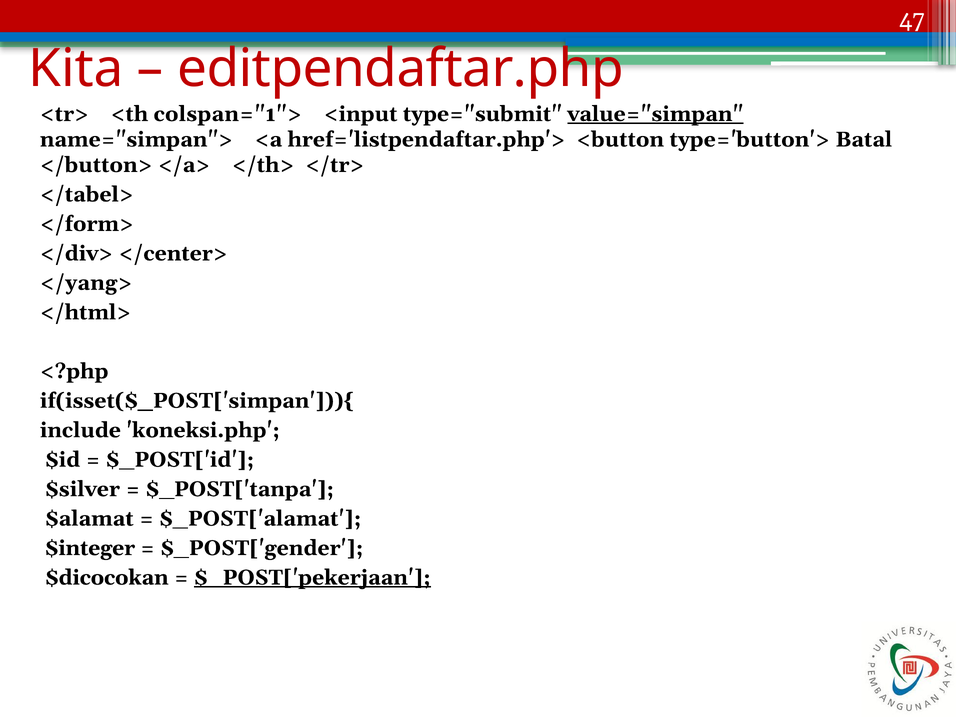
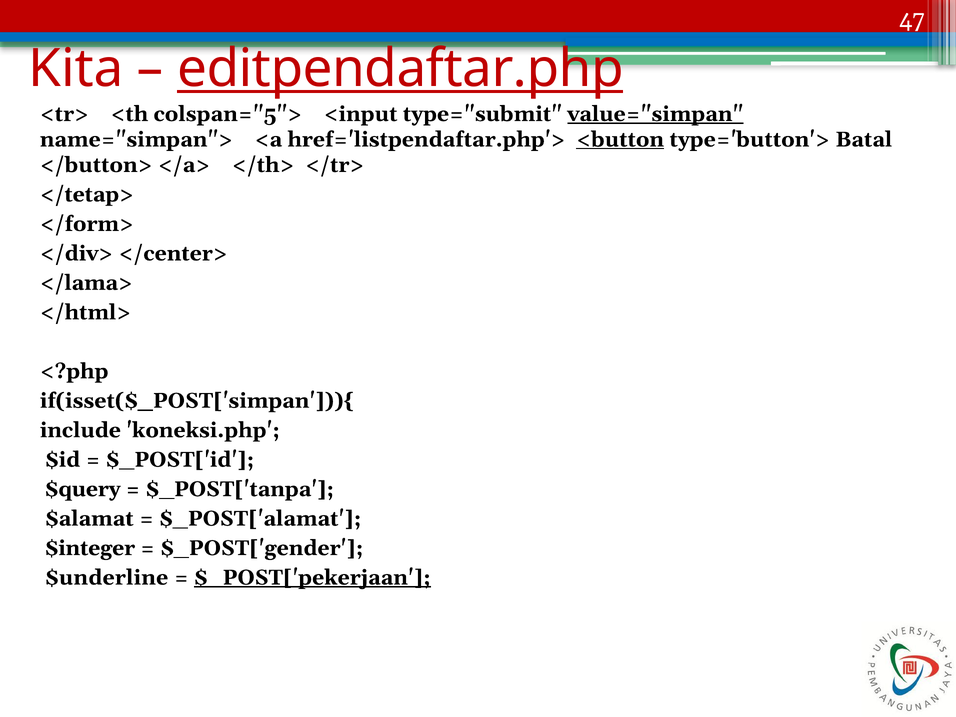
editpendaftar.php underline: none -> present
colspan="1">: colspan="1"> -> colspan="5">
<button underline: none -> present
</tabel>: </tabel> -> </tetap>
</yang>: </yang> -> </lama>
$silver: $silver -> $query
$dicocokan: $dicocokan -> $underline
